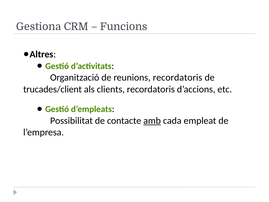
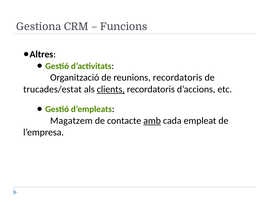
trucades/client: trucades/client -> trucades/estat
clients underline: none -> present
Possibilitat: Possibilitat -> Magatzem
